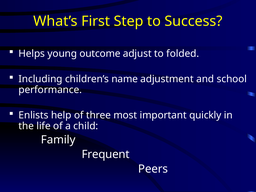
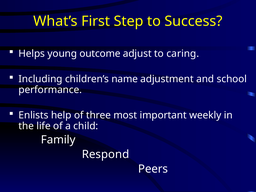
folded: folded -> caring
quickly: quickly -> weekly
Frequent: Frequent -> Respond
